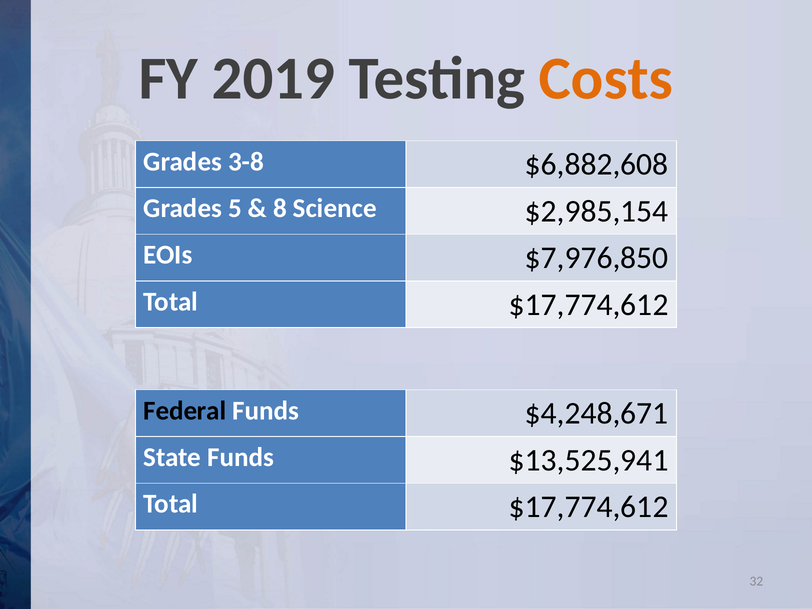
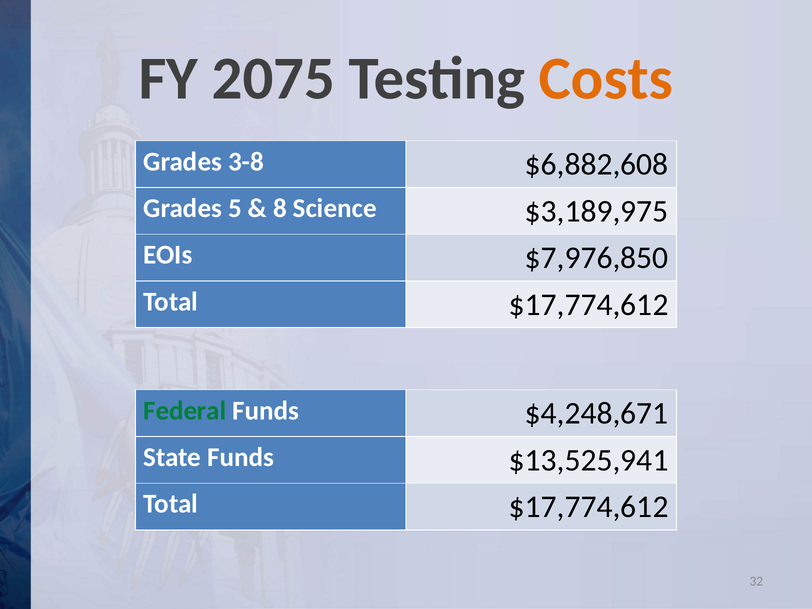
2019: 2019 -> 2075
$2,985,154: $2,985,154 -> $3,189,975
Federal colour: black -> green
